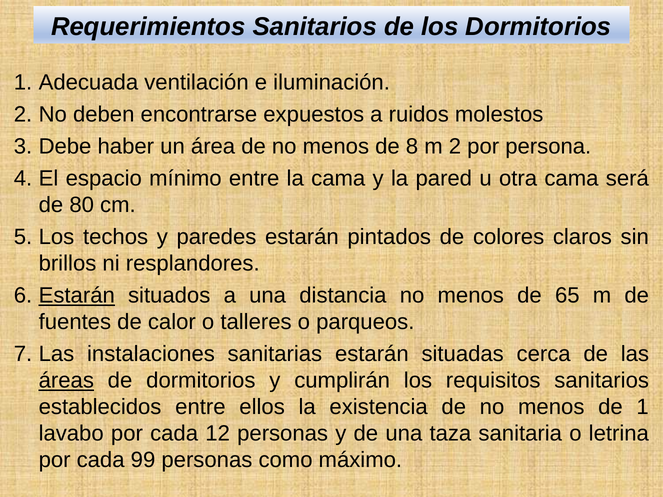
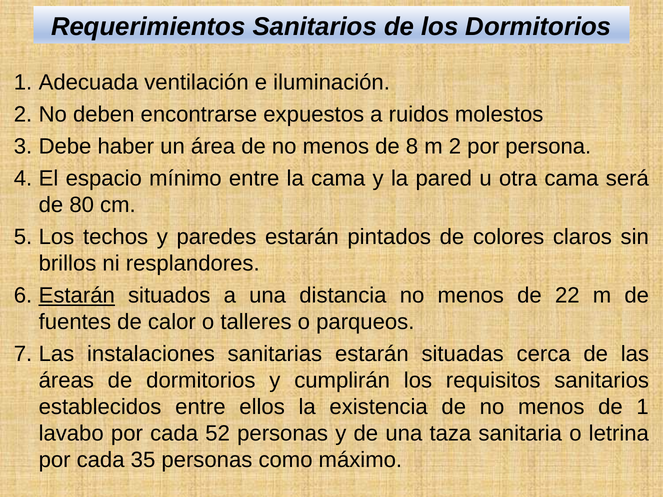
65: 65 -> 22
áreas underline: present -> none
12: 12 -> 52
99: 99 -> 35
